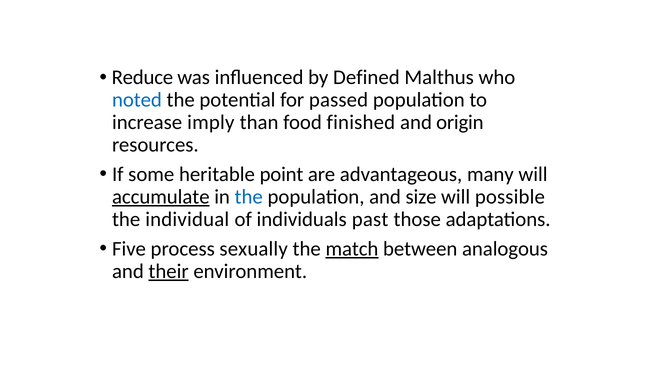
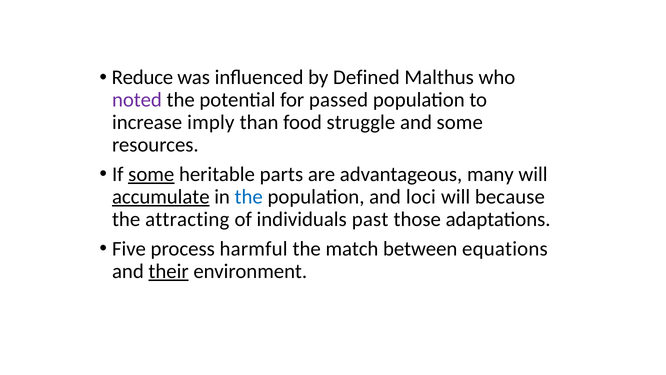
noted colour: blue -> purple
finished: finished -> struggle
and origin: origin -> some
some at (151, 174) underline: none -> present
point: point -> parts
size: size -> loci
possible: possible -> because
individual: individual -> attracting
sexually: sexually -> harmful
match underline: present -> none
analogous: analogous -> equations
